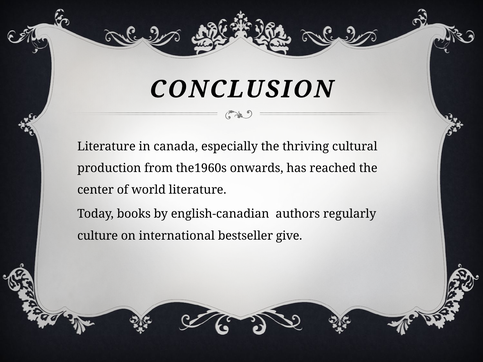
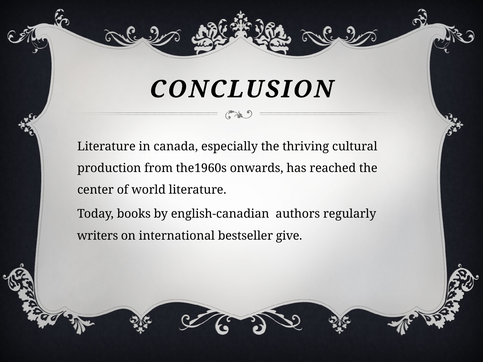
culture: culture -> writers
